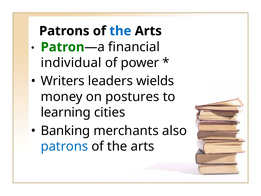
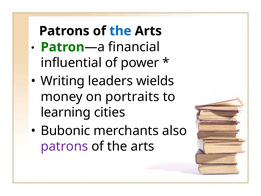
individual: individual -> influential
Writers: Writers -> Writing
postures: postures -> portraits
Banking: Banking -> Bubonic
patrons at (64, 146) colour: blue -> purple
